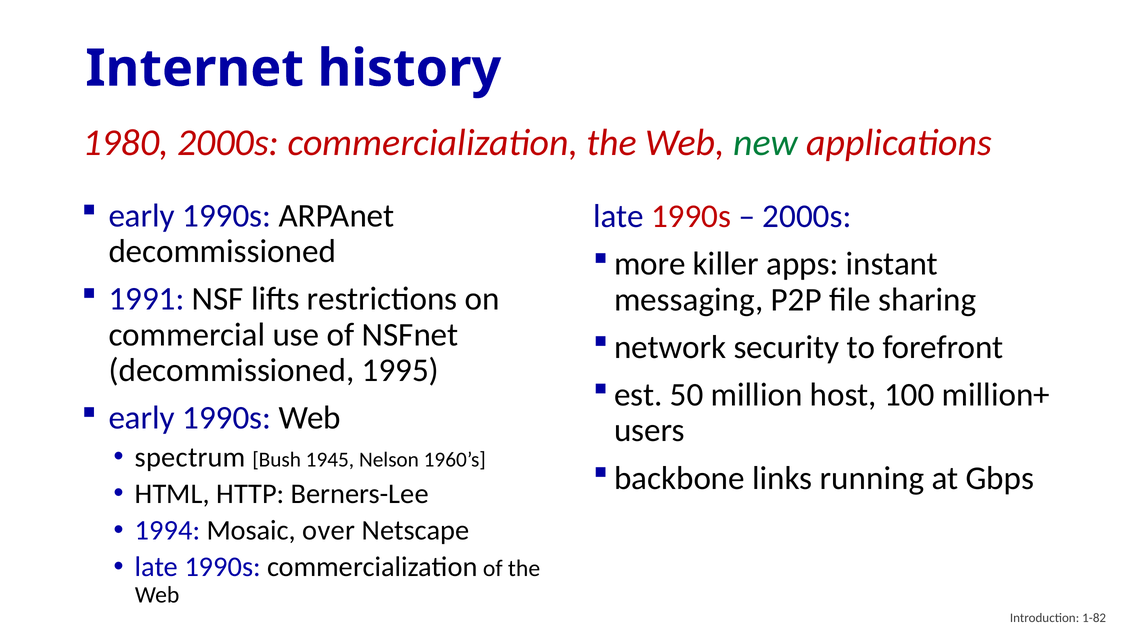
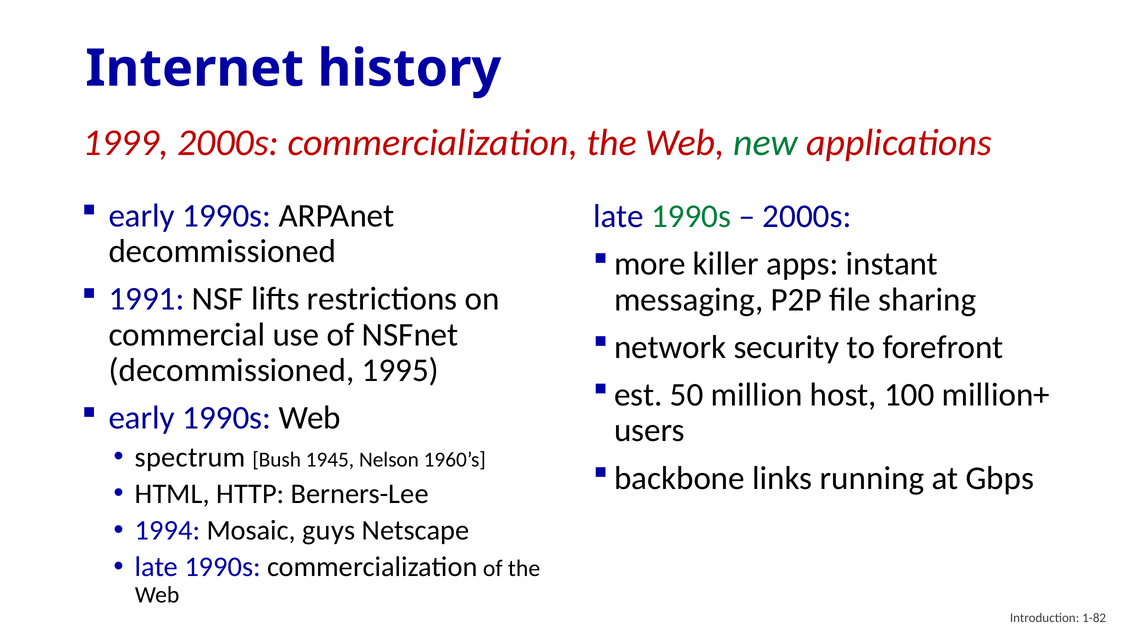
1980: 1980 -> 1999
1990s at (691, 216) colour: red -> green
over: over -> guys
